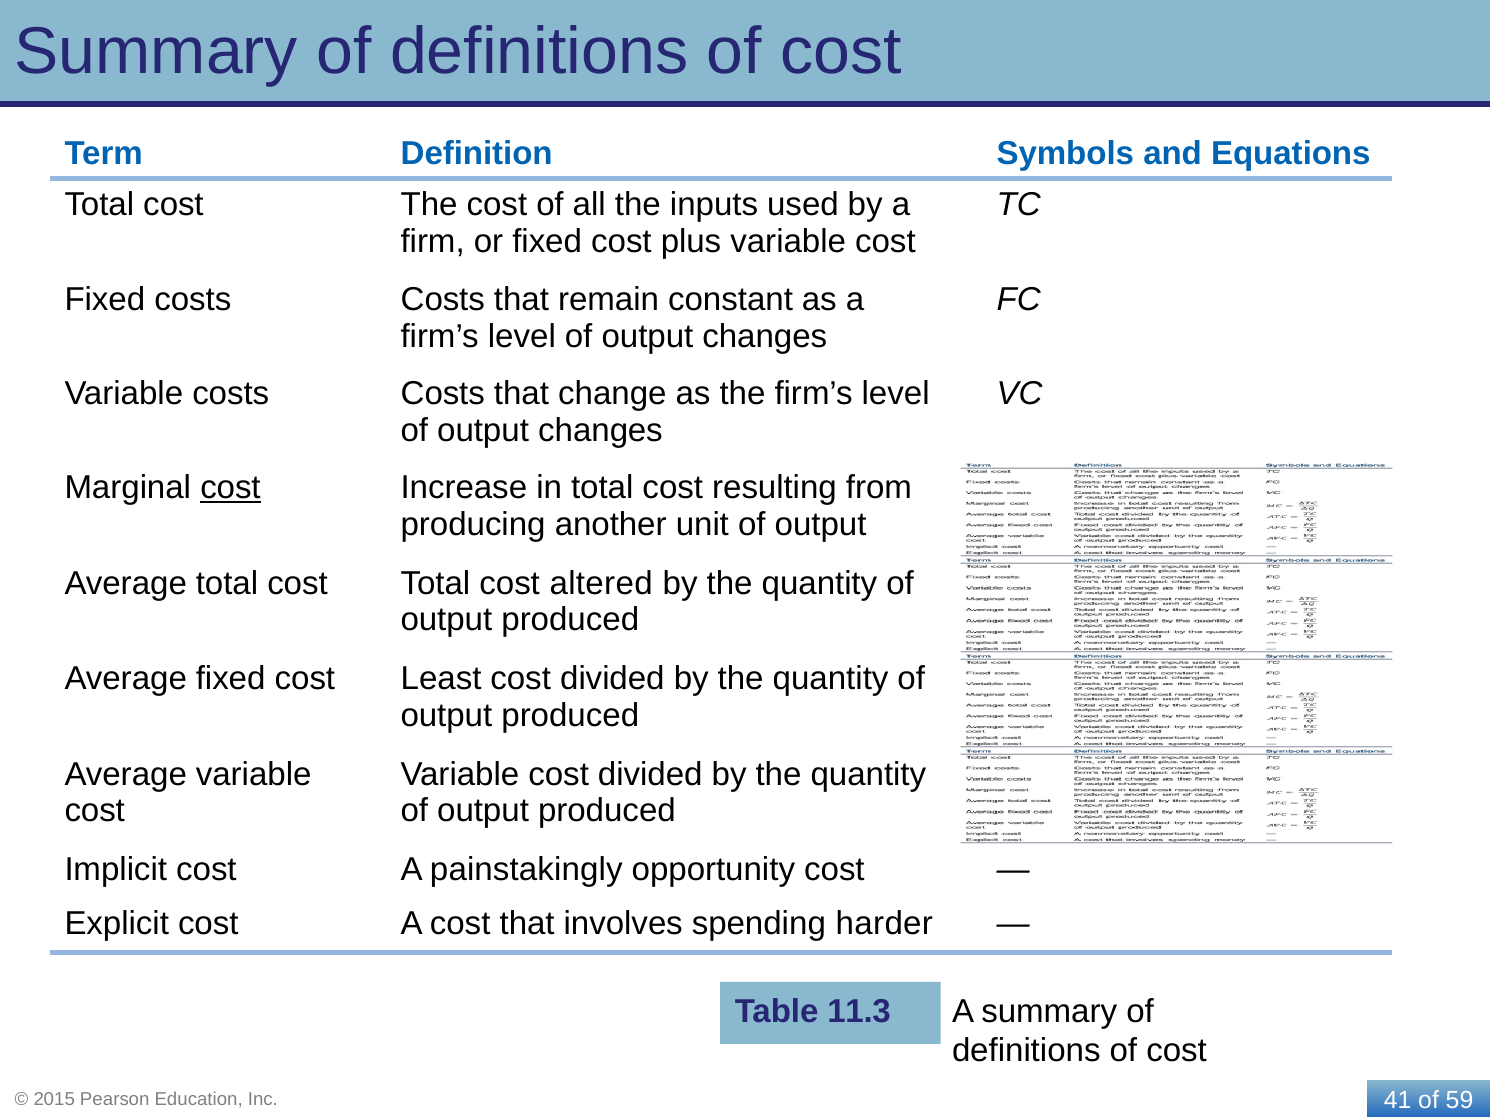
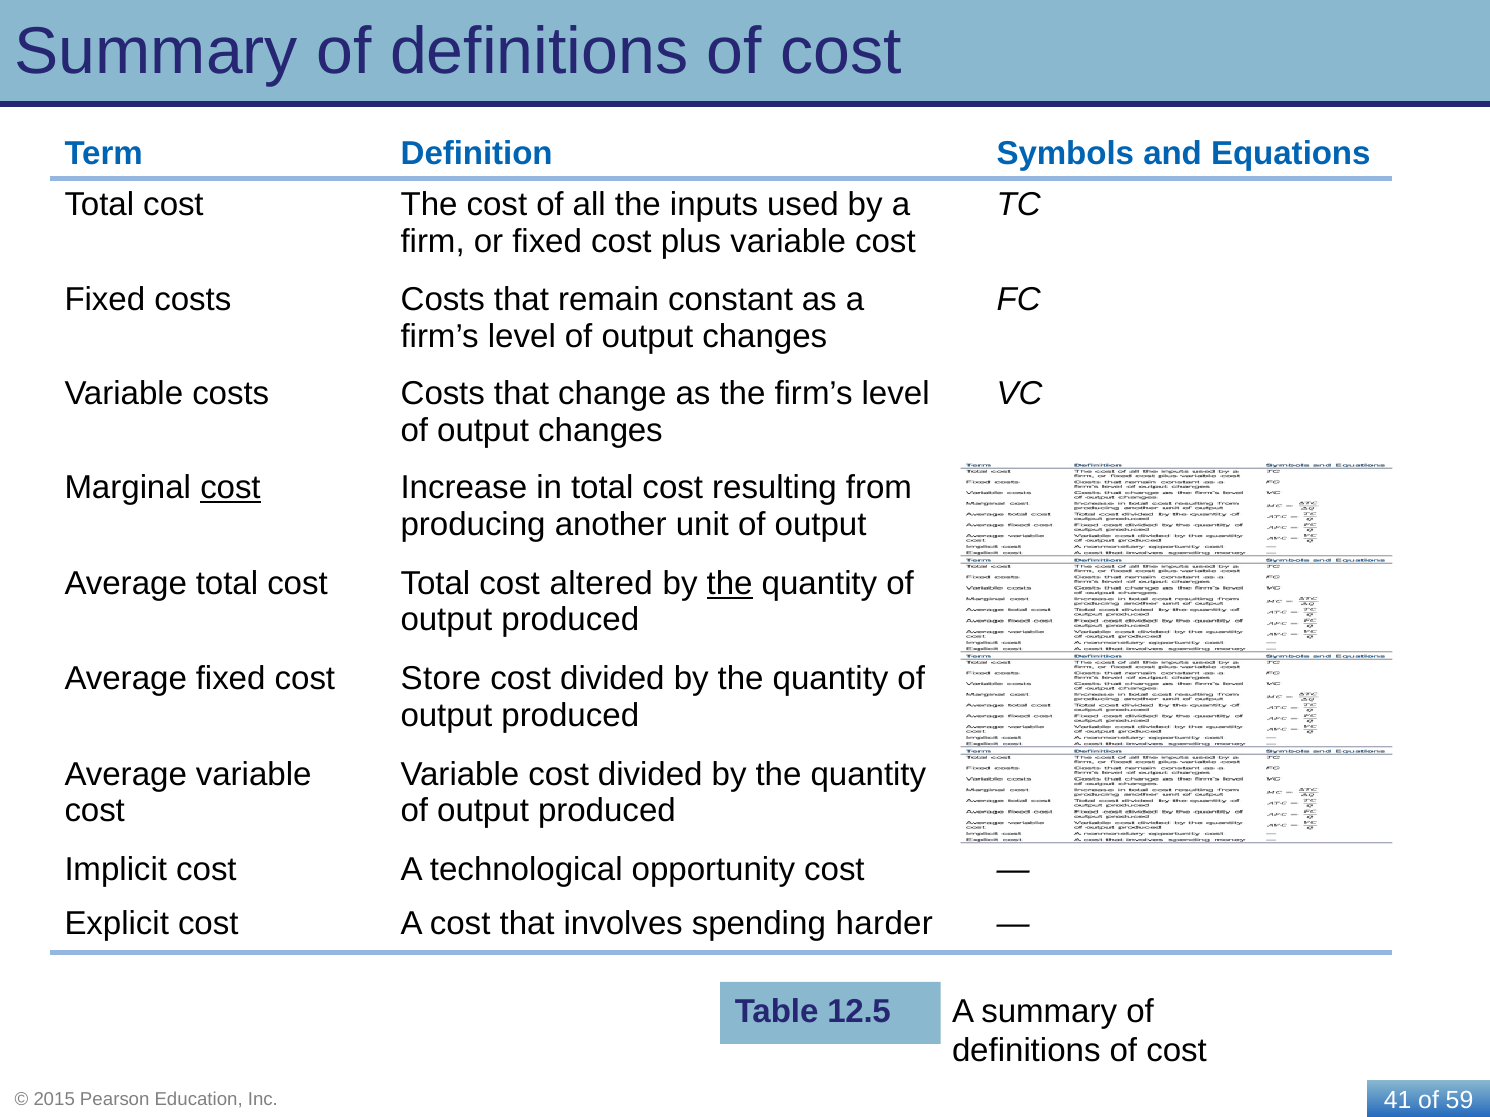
the at (730, 584) underline: none -> present
Least: Least -> Store
painstakingly: painstakingly -> technological
11.3: 11.3 -> 12.5
